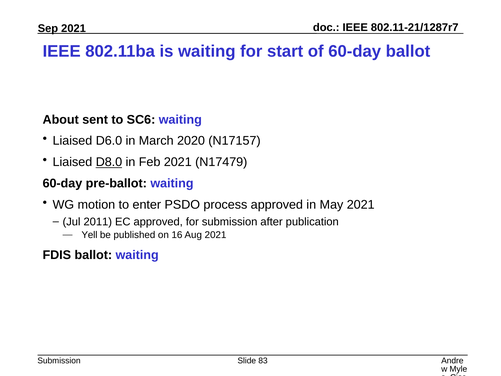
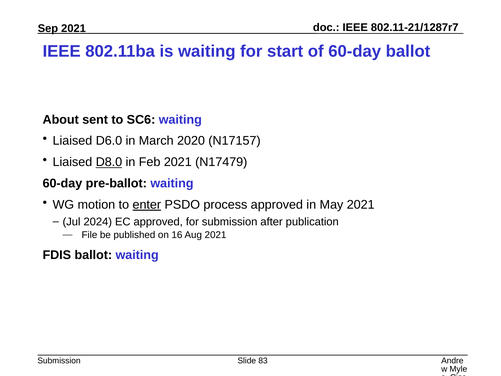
enter underline: none -> present
2011: 2011 -> 2024
Yell: Yell -> File
